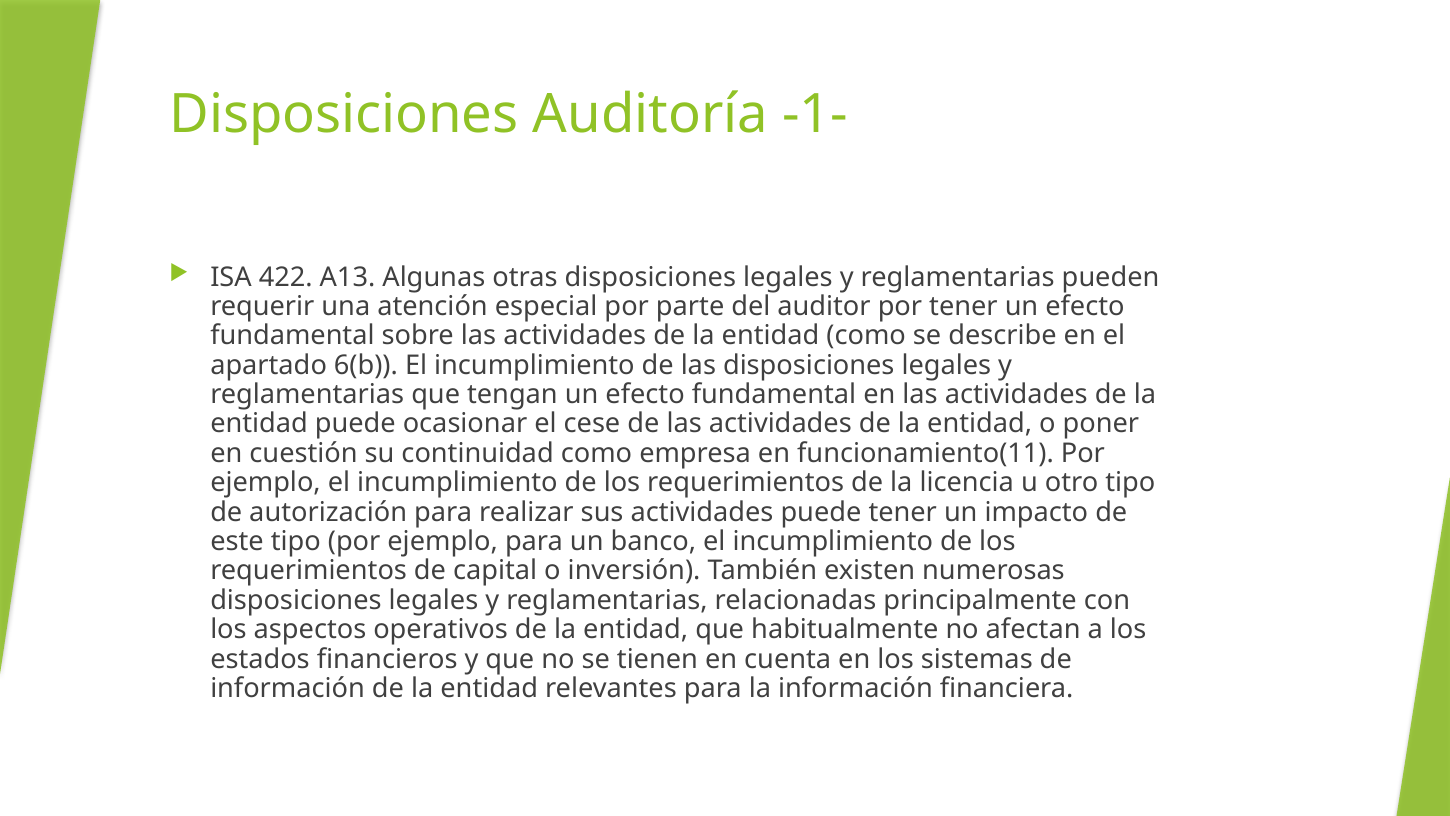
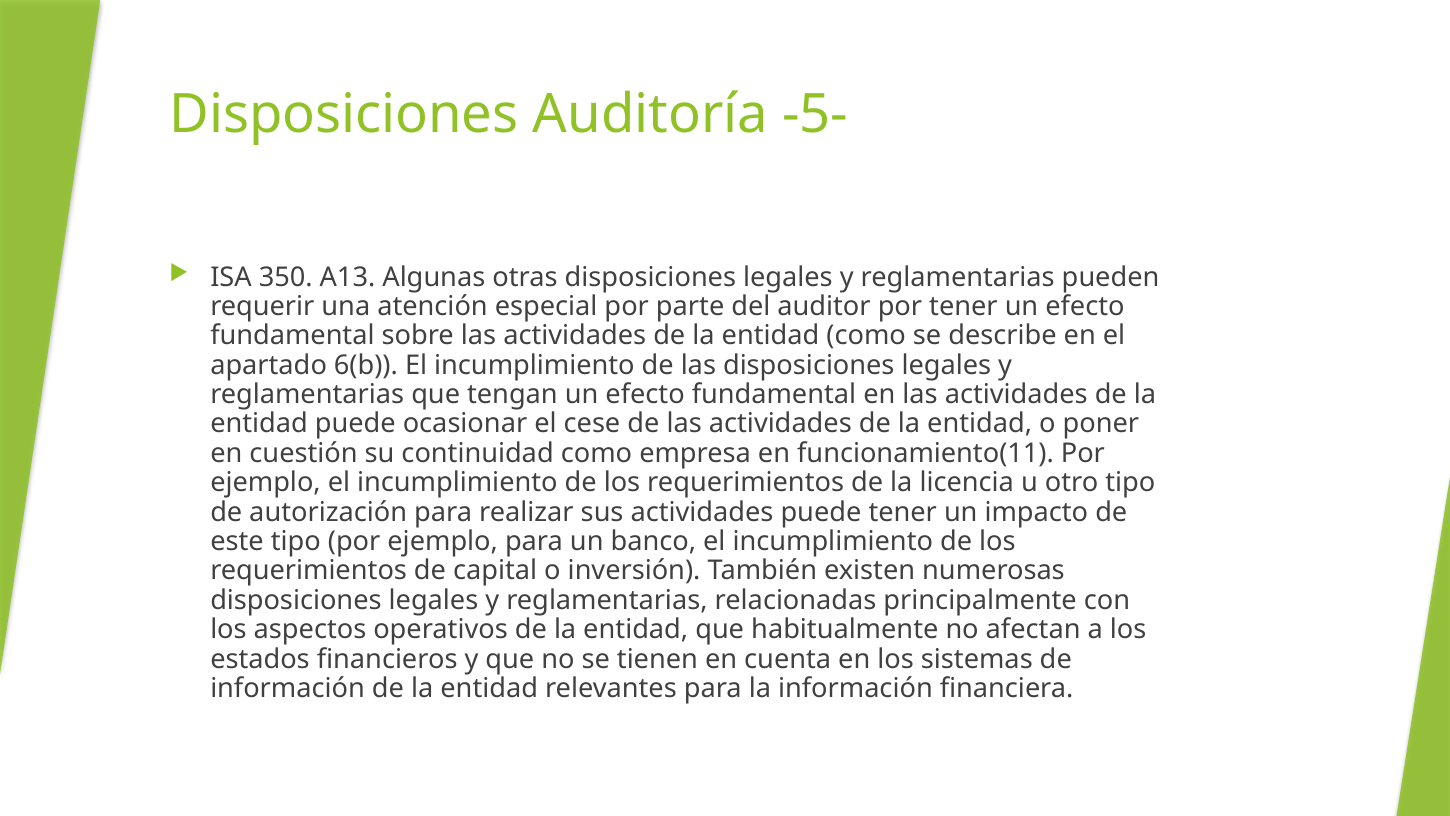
-1-: -1- -> -5-
422: 422 -> 350
